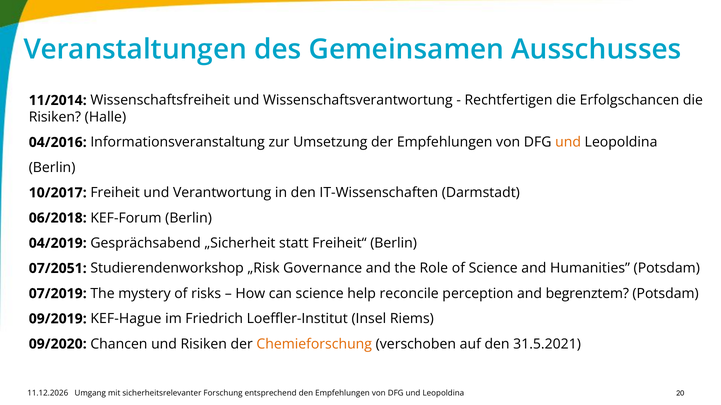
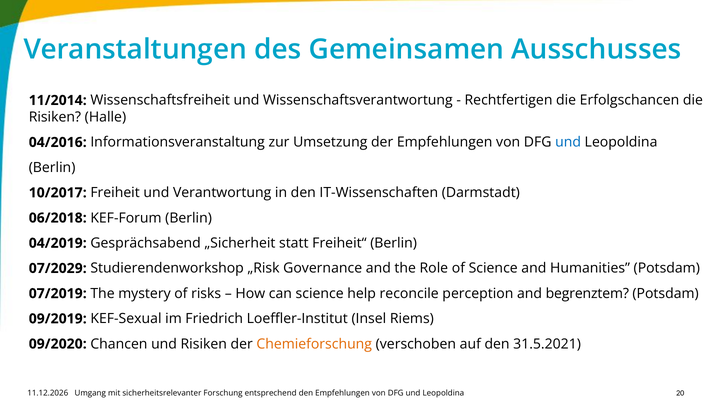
und at (568, 143) colour: orange -> blue
07/2051: 07/2051 -> 07/2029
KEF-Hague: KEF-Hague -> KEF-Sexual
